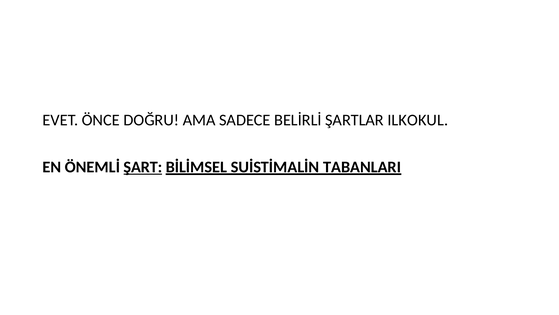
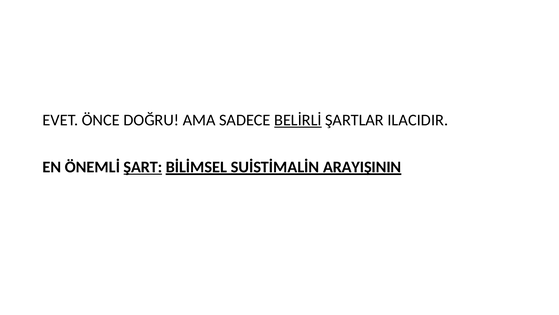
BELİRLİ underline: none -> present
ILKOKUL: ILKOKUL -> ILACIDIR
TABANLARI: TABANLARI -> ARAYIŞININ
